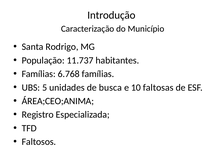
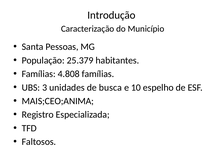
Rodrigo: Rodrigo -> Pessoas
11.737: 11.737 -> 25.379
6.768: 6.768 -> 4.808
5: 5 -> 3
faltosas: faltosas -> espelho
ÁREA;CEO;ANIMA: ÁREA;CEO;ANIMA -> MAIS;CEO;ANIMA
